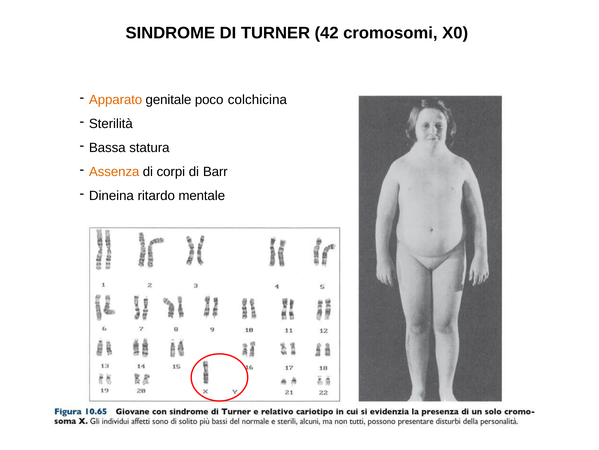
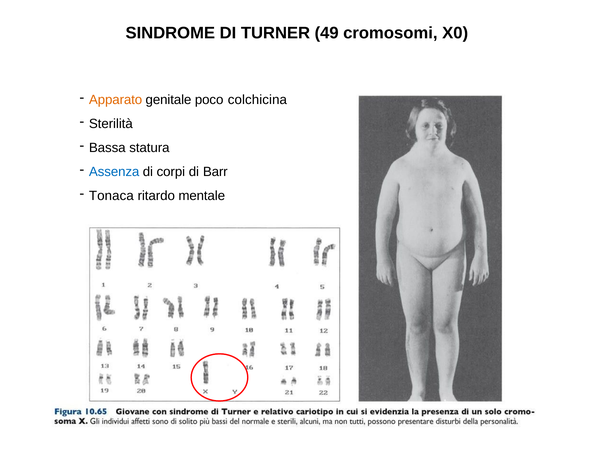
42: 42 -> 49
Assenza colour: orange -> blue
Dineina: Dineina -> Tonaca
